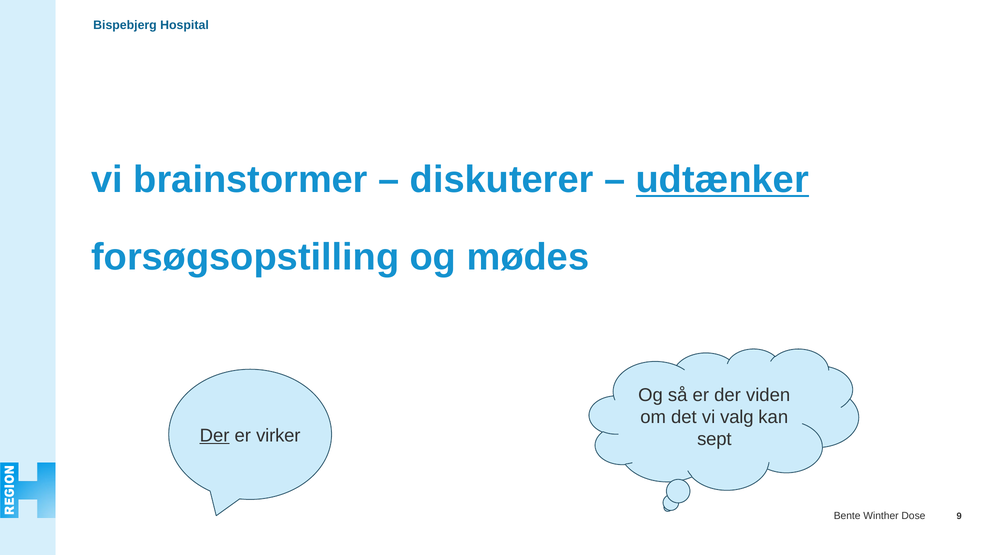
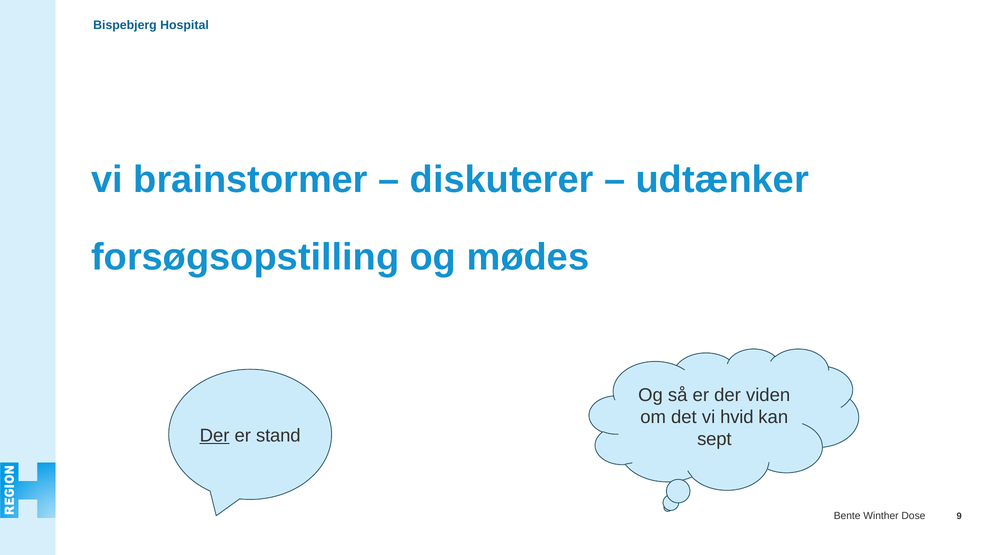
udtænker underline: present -> none
valg: valg -> hvid
virker: virker -> stand
